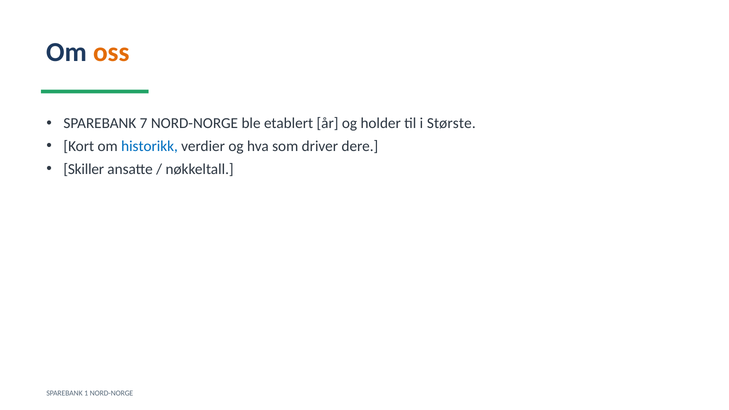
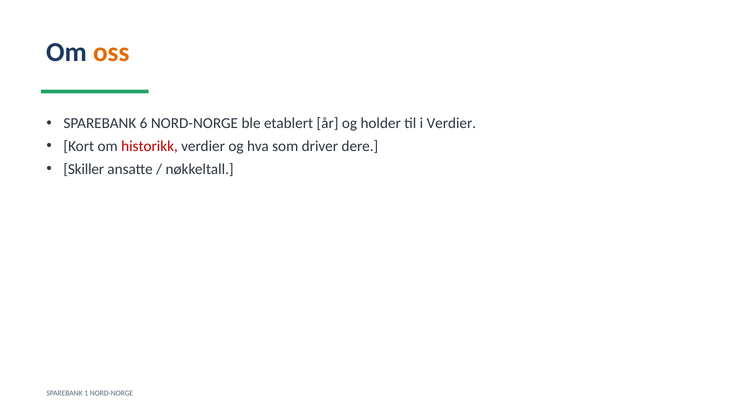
7: 7 -> 6
i Største: Største -> Verdier
historikk colour: blue -> red
